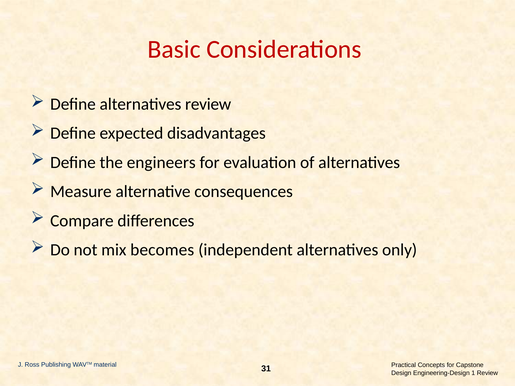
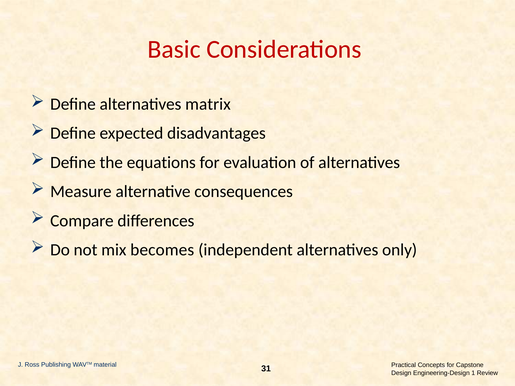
alternatives review: review -> matrix
engineers: engineers -> equations
